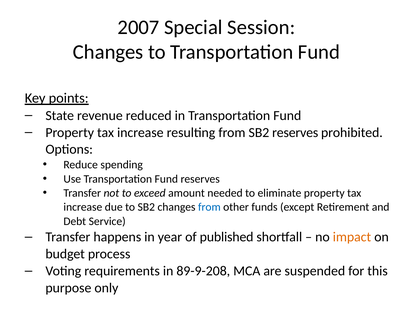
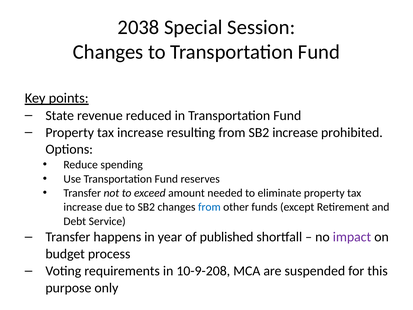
2007: 2007 -> 2038
SB2 reserves: reserves -> increase
impact colour: orange -> purple
89-9-208: 89-9-208 -> 10-9-208
